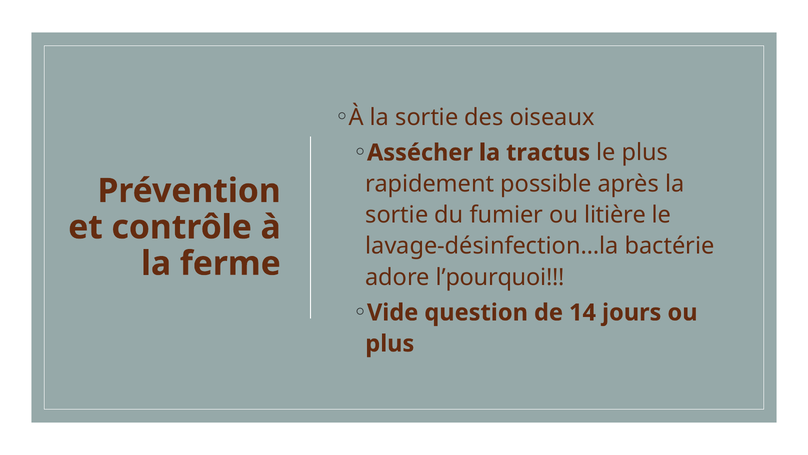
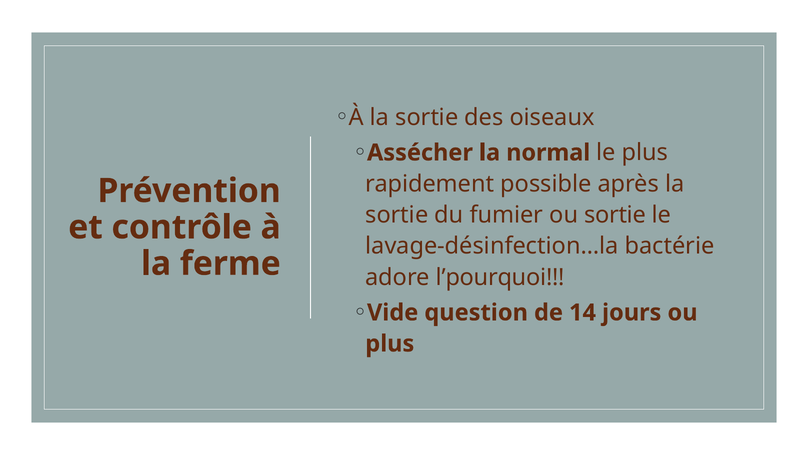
tractus: tractus -> normal
ou litière: litière -> sortie
